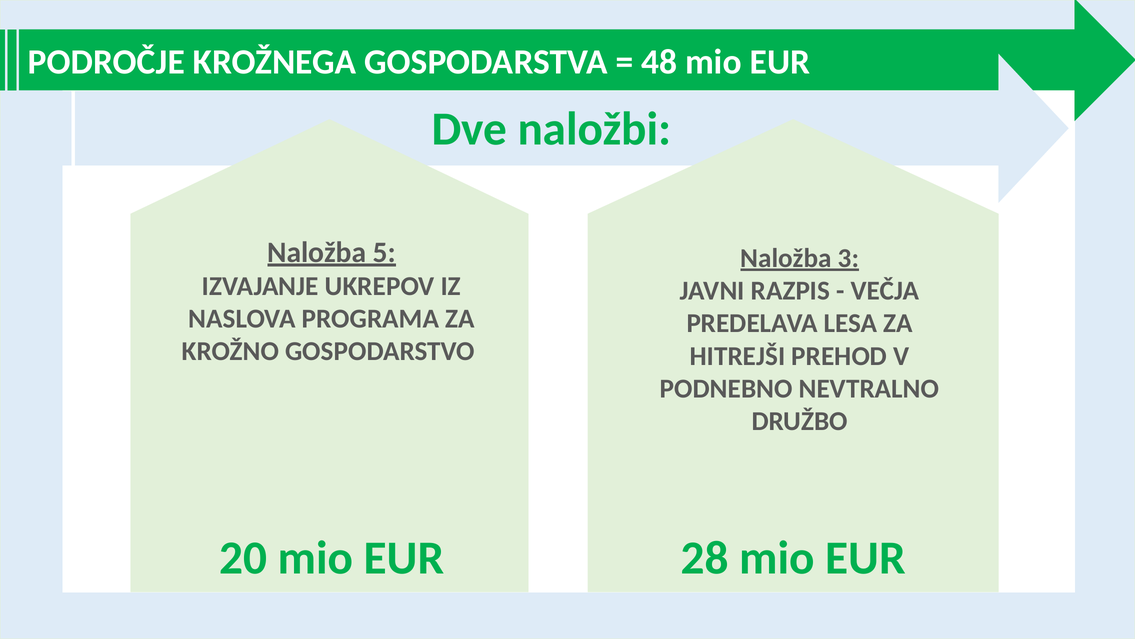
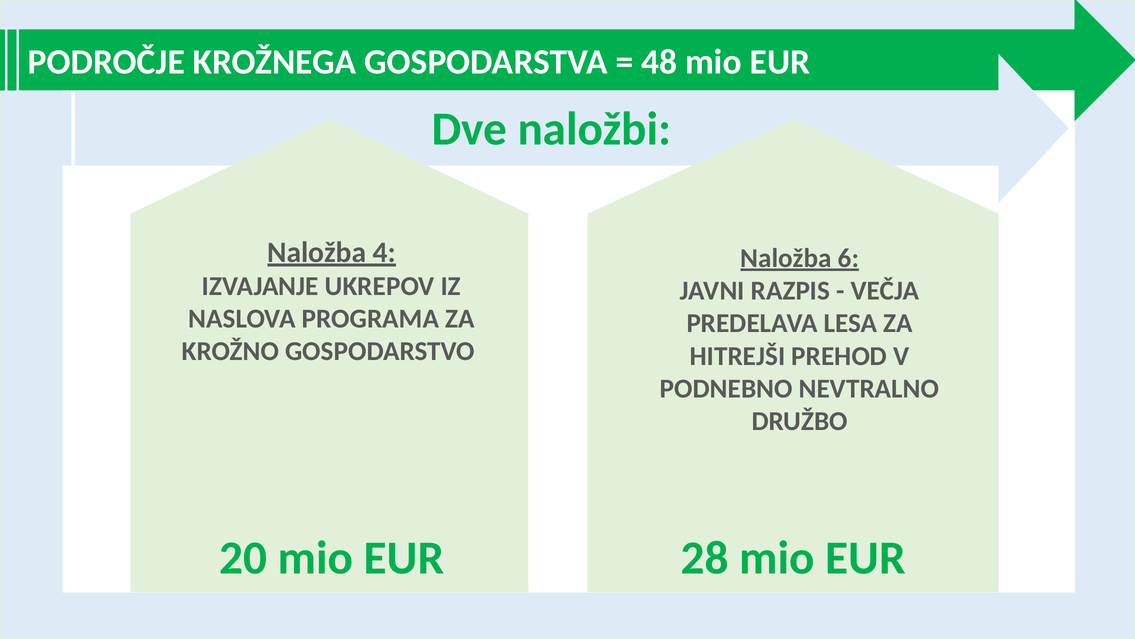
5: 5 -> 4
3: 3 -> 6
